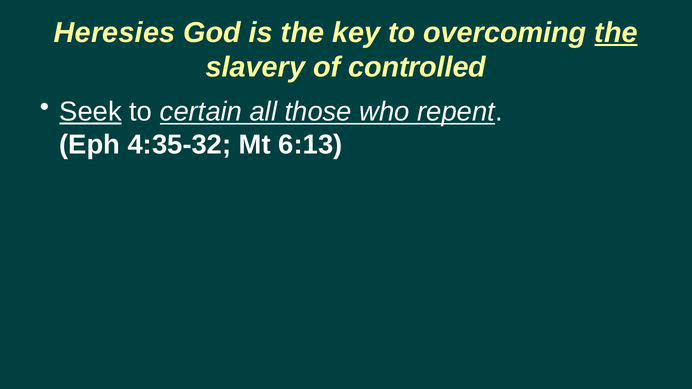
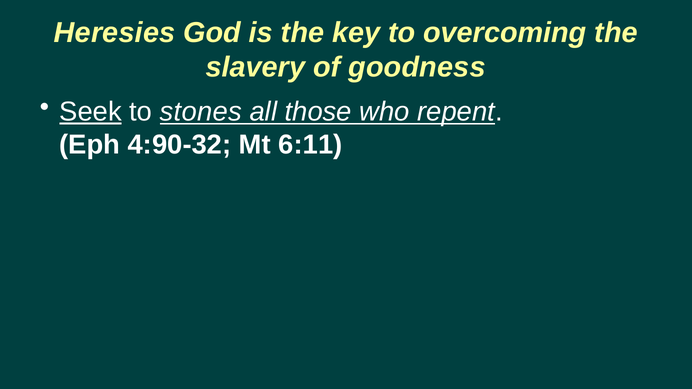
the at (616, 33) underline: present -> none
controlled: controlled -> goodness
certain: certain -> stones
4:35-32: 4:35-32 -> 4:90-32
6:13: 6:13 -> 6:11
